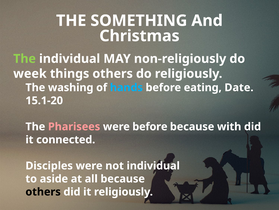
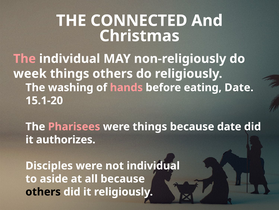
SOMETHING: SOMETHING -> CONNECTED
The at (25, 59) colour: light green -> pink
hands colour: light blue -> pink
were before: before -> things
because with: with -> date
connected: connected -> authorizes
